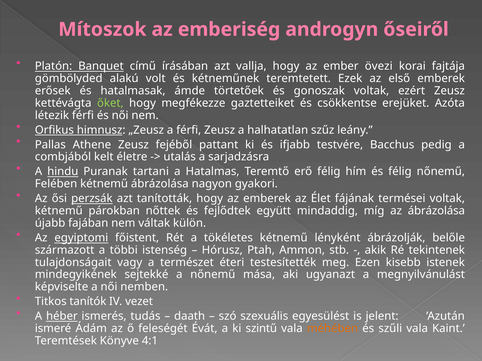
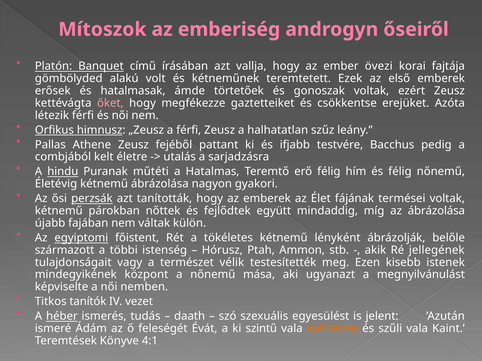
őket colour: light green -> pink
tartani: tartani -> műtéti
Felében: Felében -> Életévig
tekintenek: tekintenek -> jellegének
éteri: éteri -> vélik
sejtekké: sejtekké -> központ
